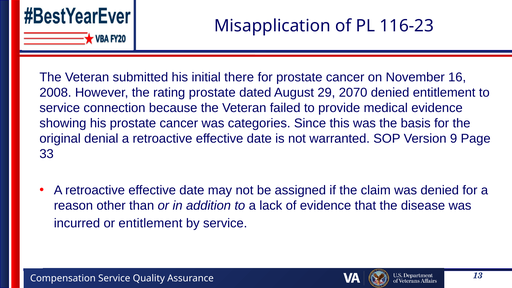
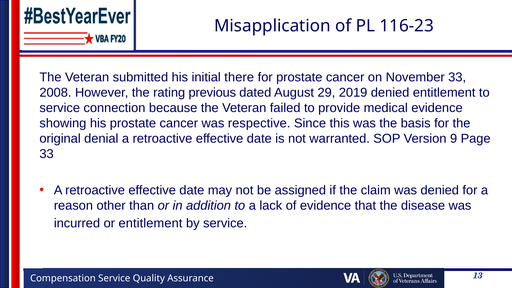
November 16: 16 -> 33
rating prostate: prostate -> previous
2070: 2070 -> 2019
categories: categories -> respective
